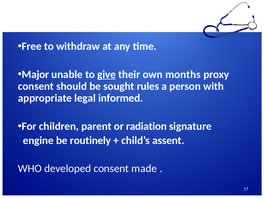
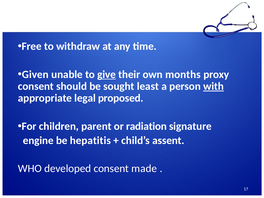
Major: Major -> Given
rules: rules -> least
with underline: none -> present
informed: informed -> proposed
routinely: routinely -> hepatitis
